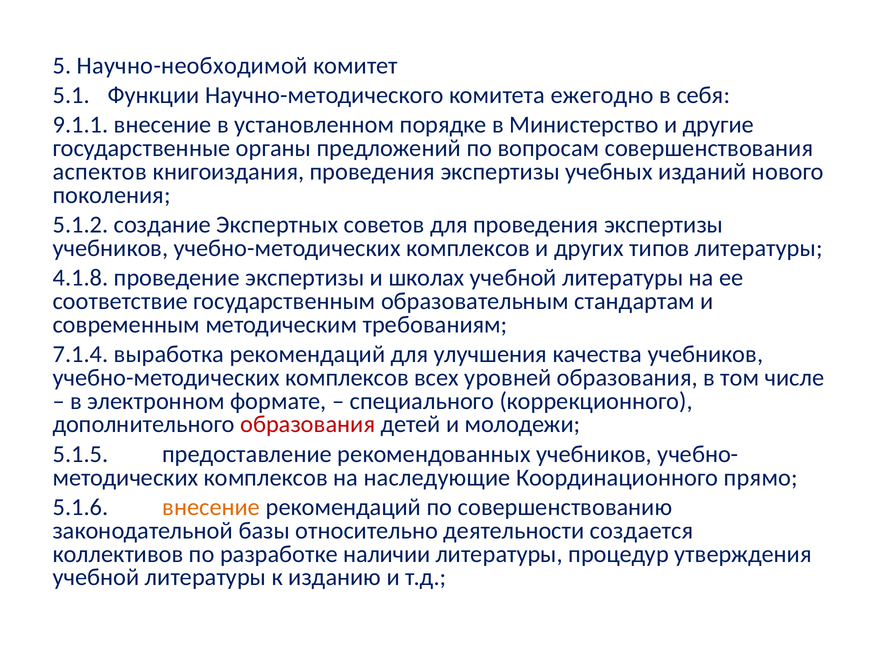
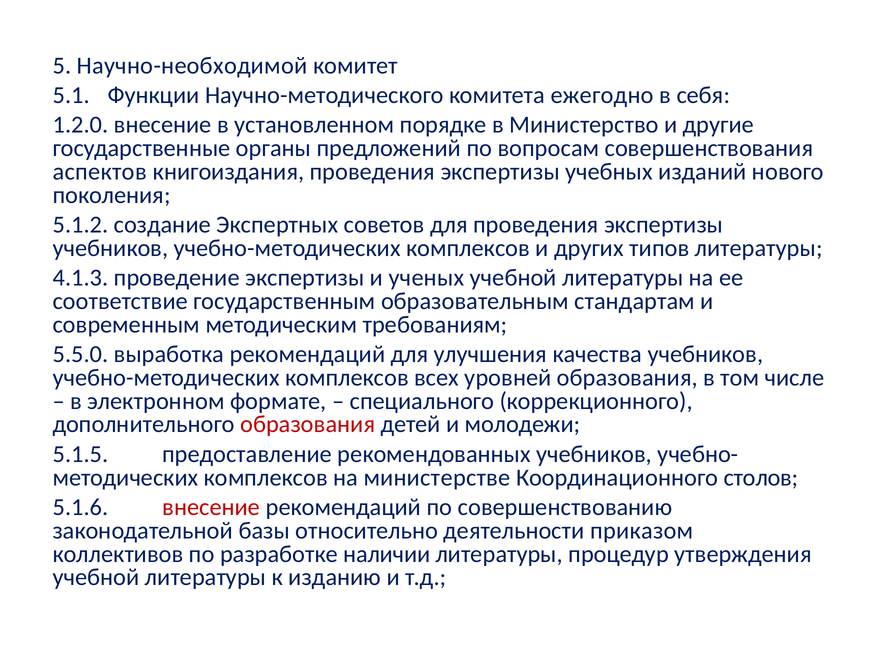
9.1.1: 9.1.1 -> 1.2.0
4.1.8: 4.1.8 -> 4.1.3
школах: школах -> ученых
7.1.4: 7.1.4 -> 5.5.0
наследующие: наследующие -> министерстве
прямо: прямо -> столов
внесение at (211, 508) colour: orange -> red
создается: создается -> приказом
